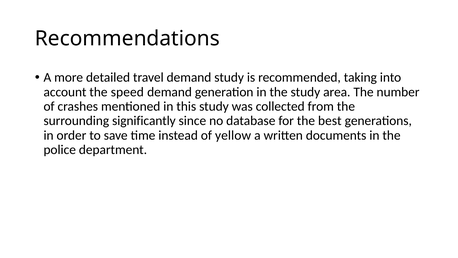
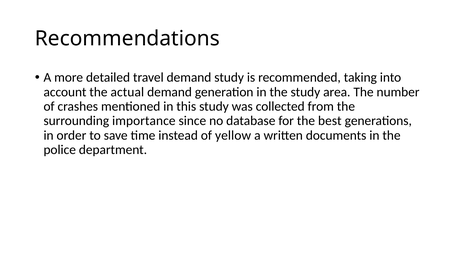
speed: speed -> actual
significantly: significantly -> importance
